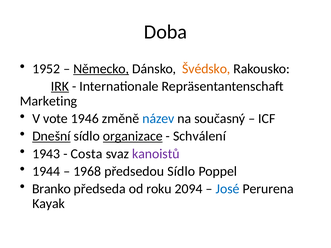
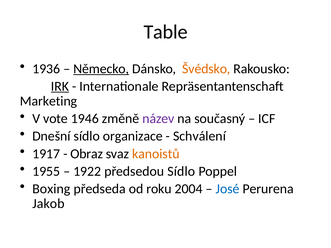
Doba: Doba -> Table
1952: 1952 -> 1936
název colour: blue -> purple
Dnešní underline: present -> none
organizace underline: present -> none
1943: 1943 -> 1917
Costa: Costa -> Obraz
kanoistů colour: purple -> orange
1944: 1944 -> 1955
1968: 1968 -> 1922
Branko: Branko -> Boxing
2094: 2094 -> 2004
Kayak: Kayak -> Jakob
